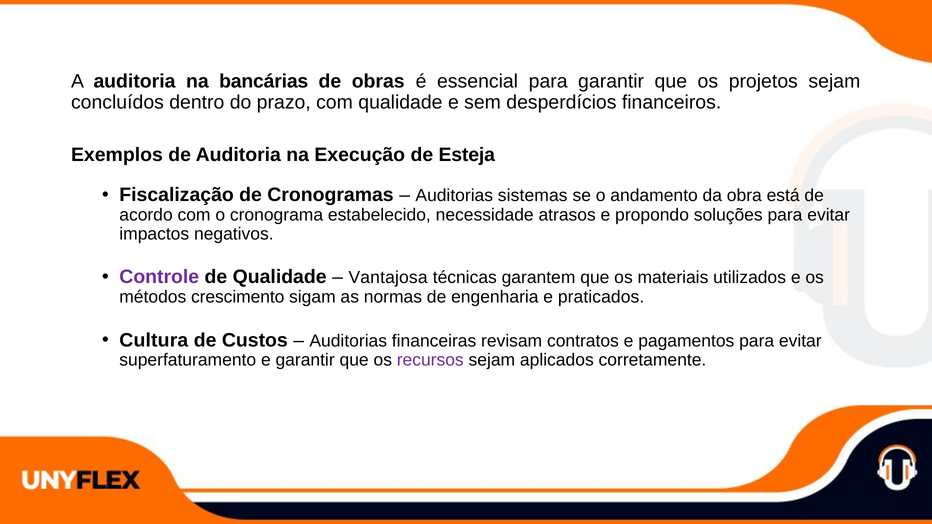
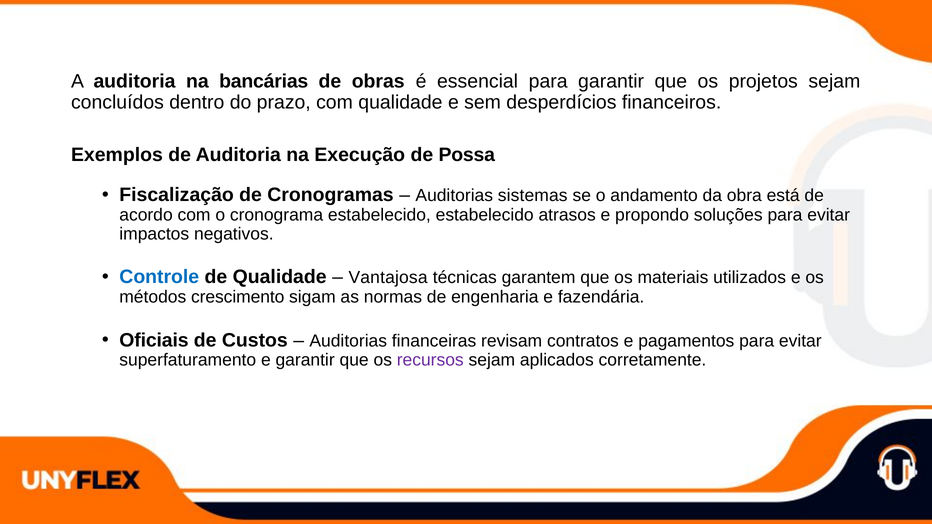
Esteja: Esteja -> Possa
estabelecido necessidade: necessidade -> estabelecido
Controle colour: purple -> blue
praticados: praticados -> fazendária
Cultura: Cultura -> Oficiais
